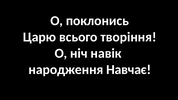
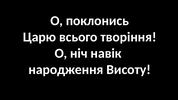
Навчає: Навчає -> Висоту
